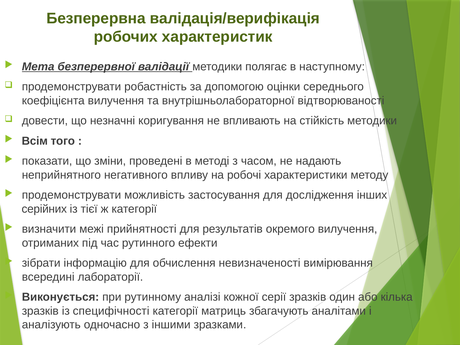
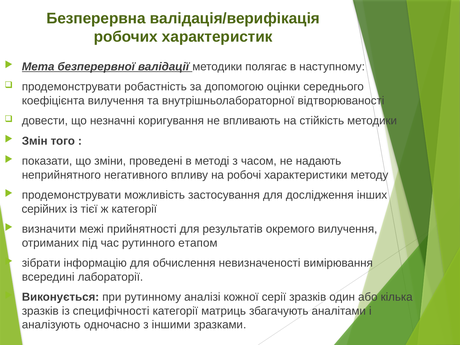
Всім: Всім -> Змін
ефекти: ефекти -> етапом
